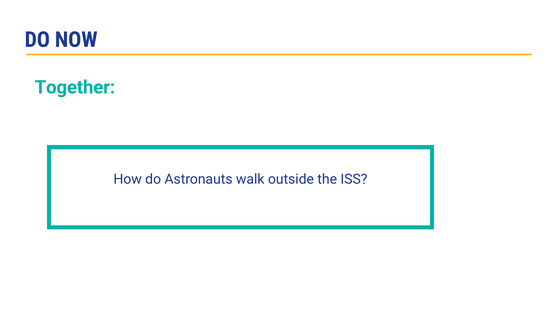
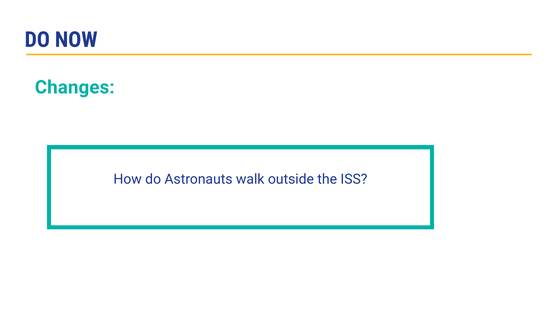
Together: Together -> Changes
